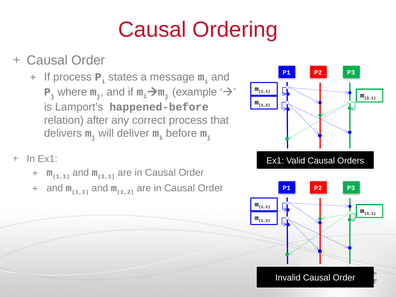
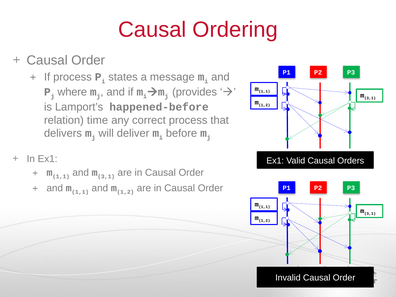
example: example -> provides
after: after -> time
